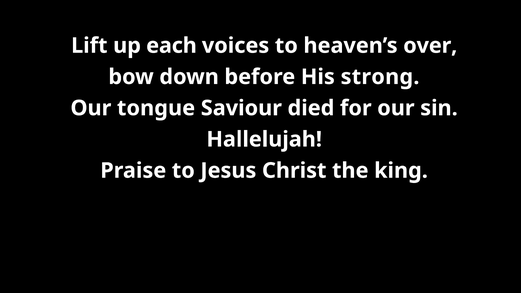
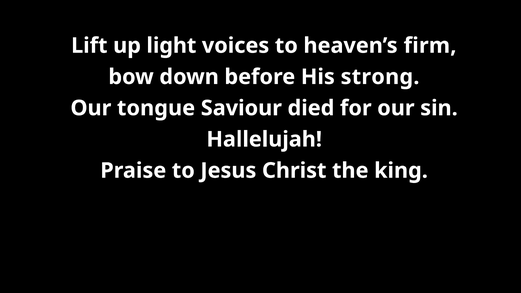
each: each -> light
over: over -> firm
